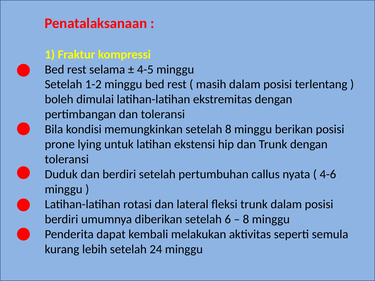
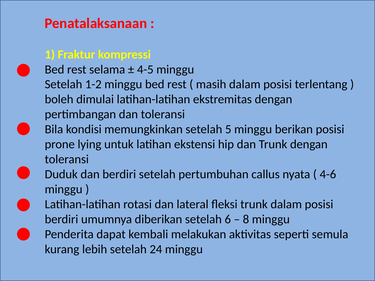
setelah 8: 8 -> 5
